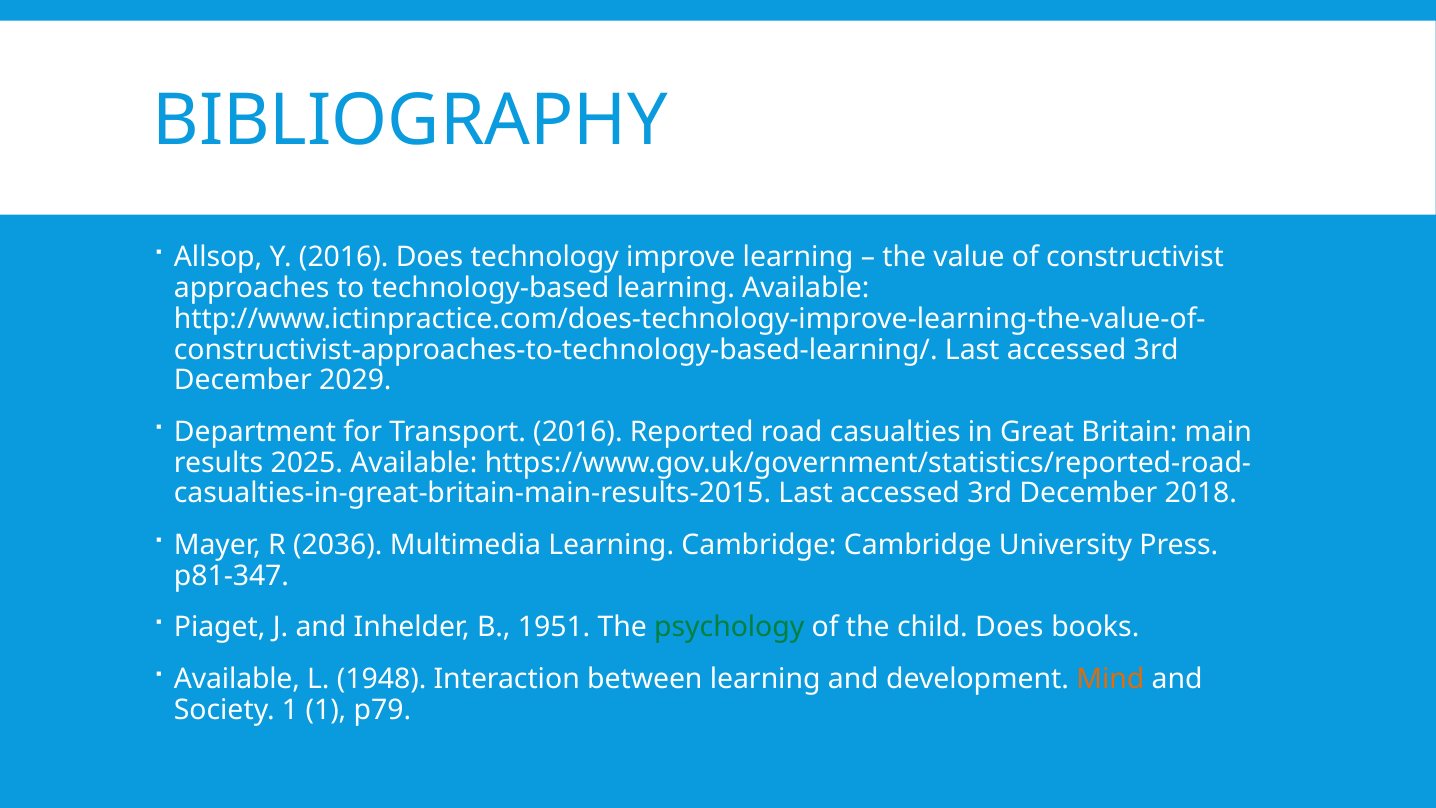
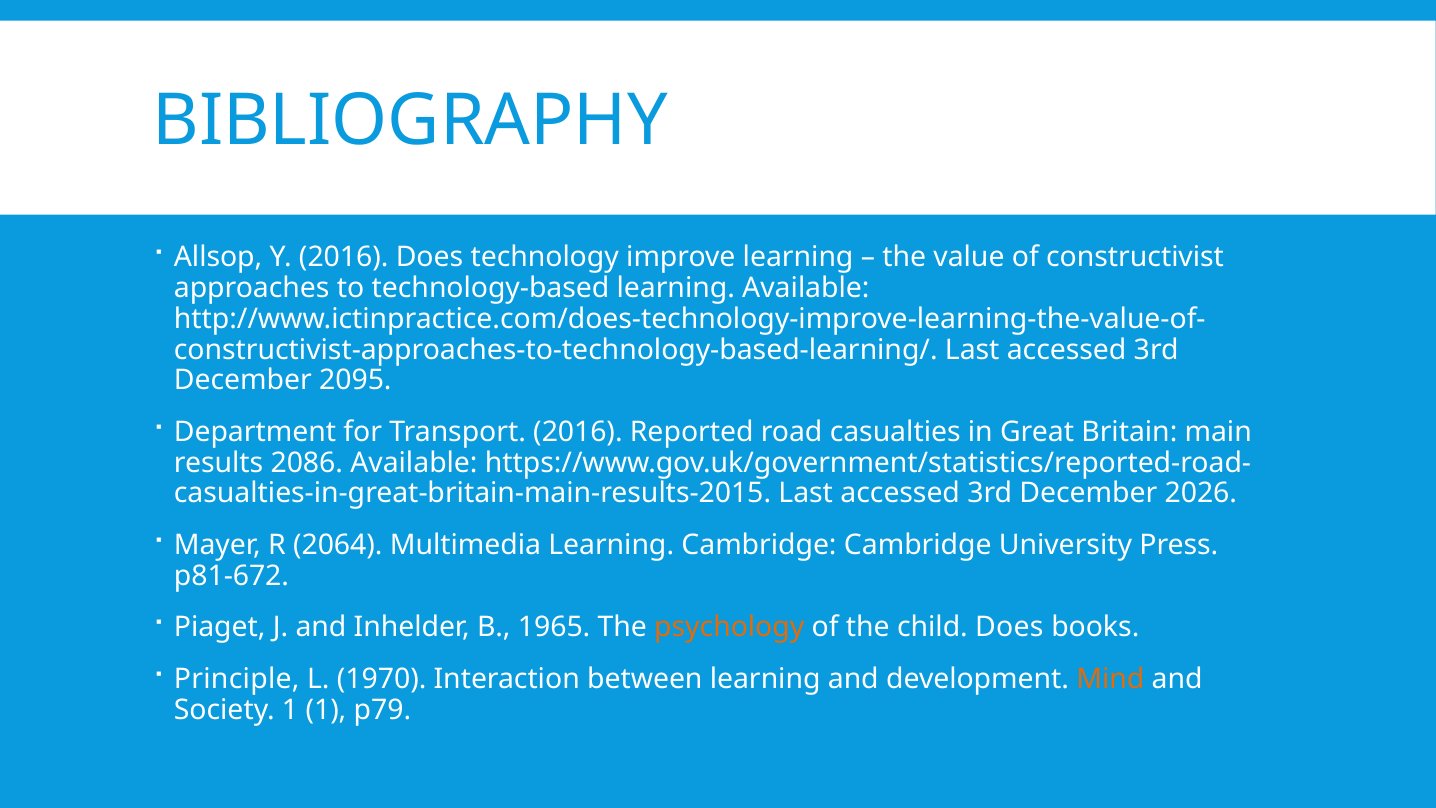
2029: 2029 -> 2095
2025: 2025 -> 2086
2018: 2018 -> 2026
2036: 2036 -> 2064
p81-347: p81-347 -> p81-672
1951: 1951 -> 1965
psychology colour: green -> orange
Available at (237, 679): Available -> Principle
1948: 1948 -> 1970
